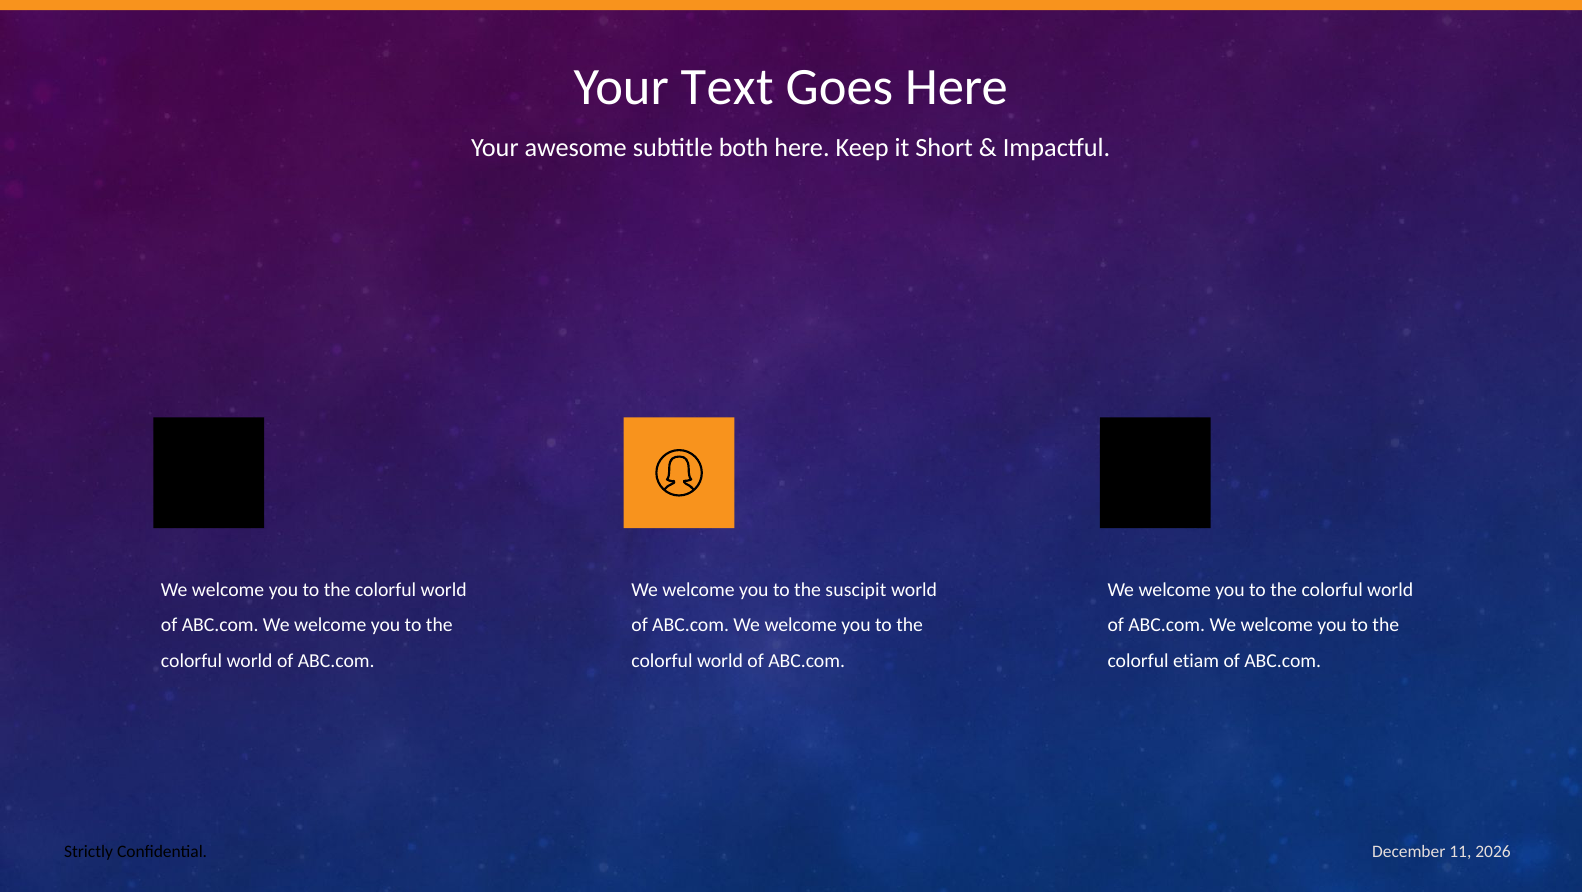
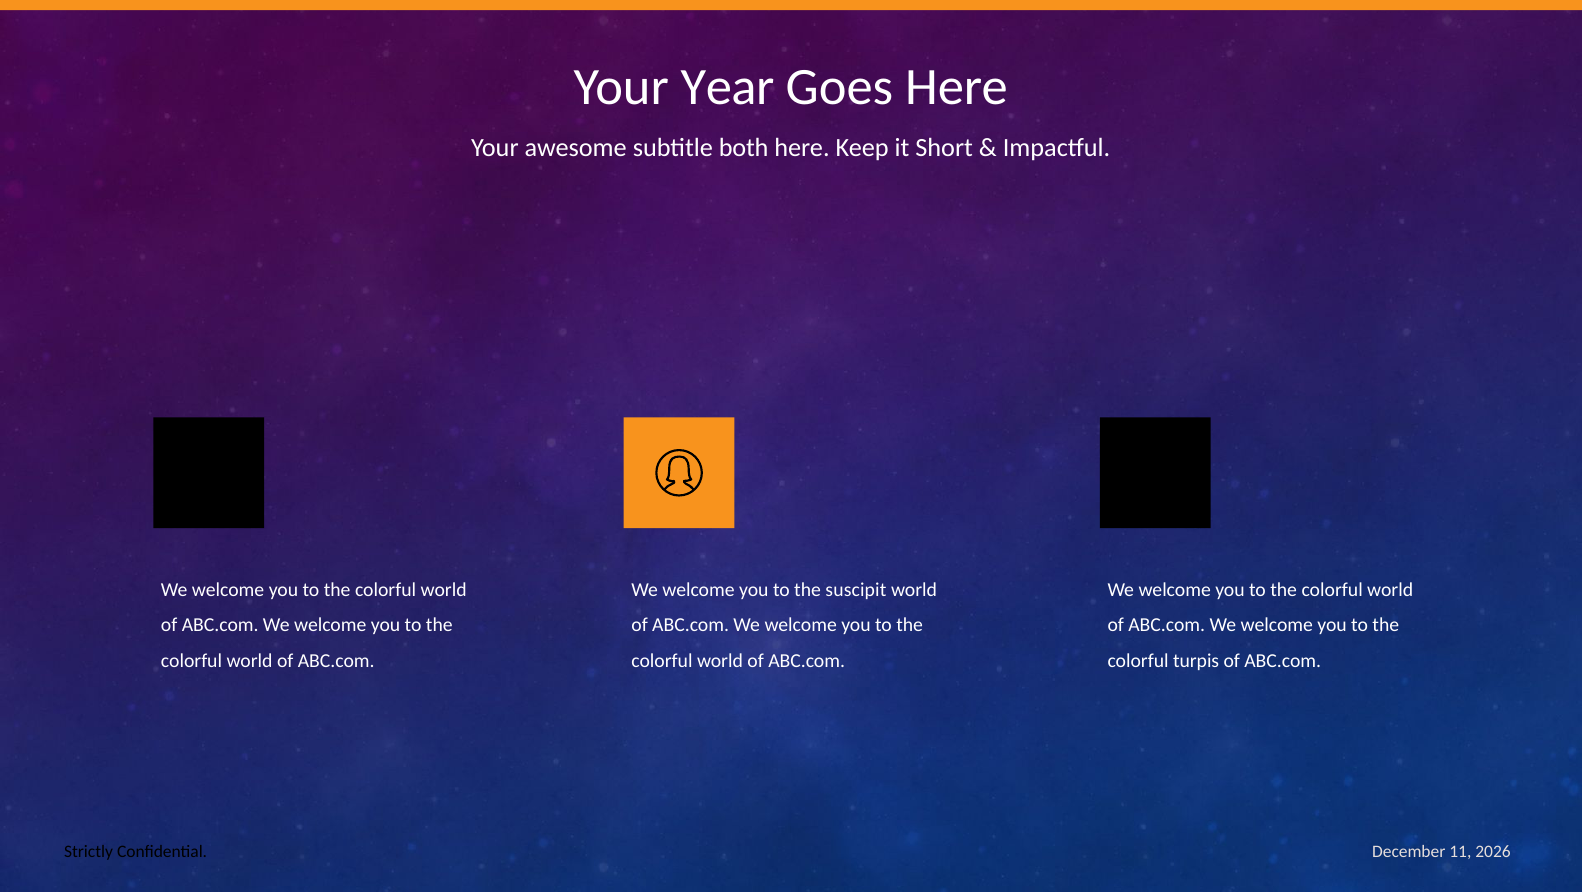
Text: Text -> Year
etiam: etiam -> turpis
